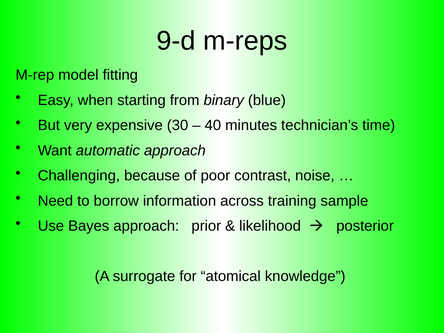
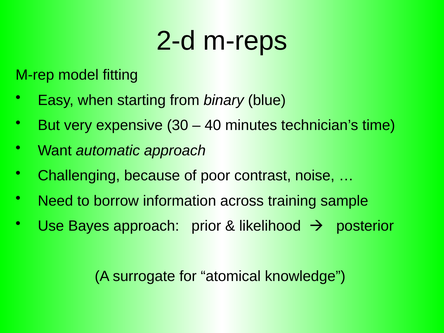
9-d: 9-d -> 2-d
